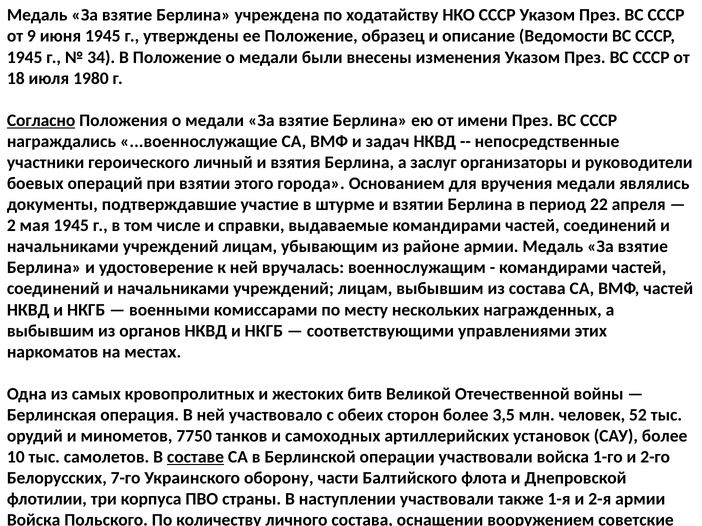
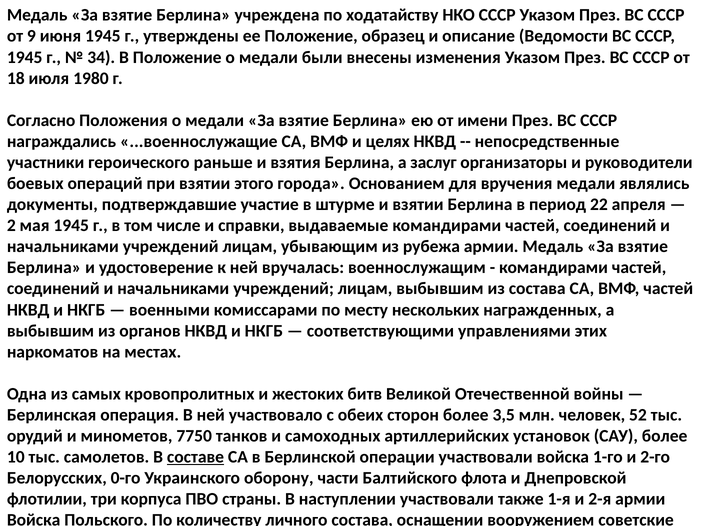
Согласно underline: present -> none
задач: задач -> целях
личный: личный -> раньше
районе: районе -> рубежа
7-го: 7-го -> 0-го
